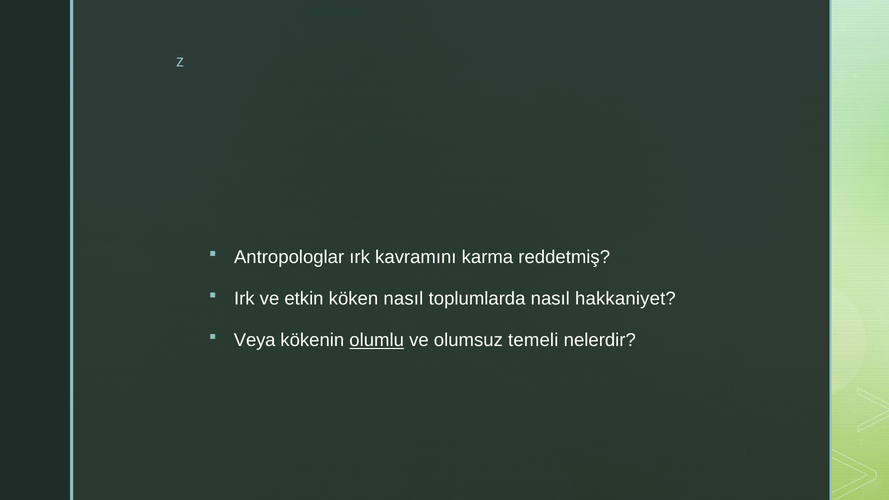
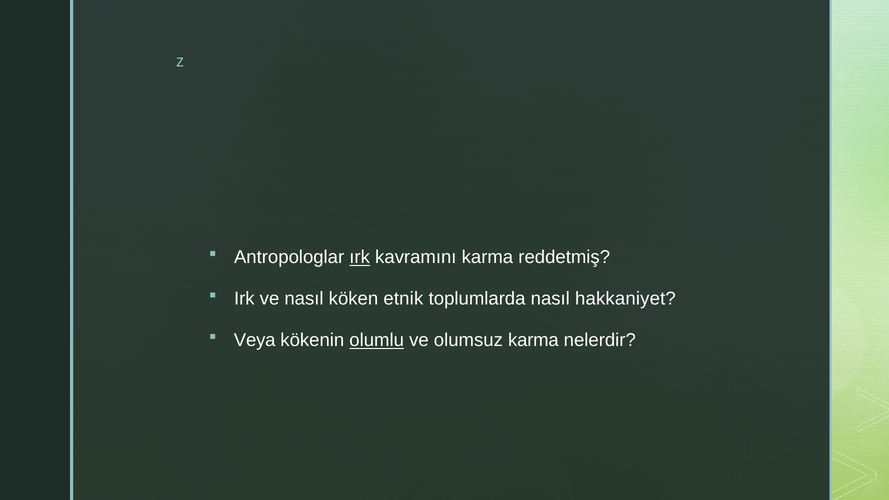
ırk underline: none -> present
ve etkin: etkin -> nasıl
köken nasıl: nasıl -> etnik
olumsuz temeli: temeli -> karma
